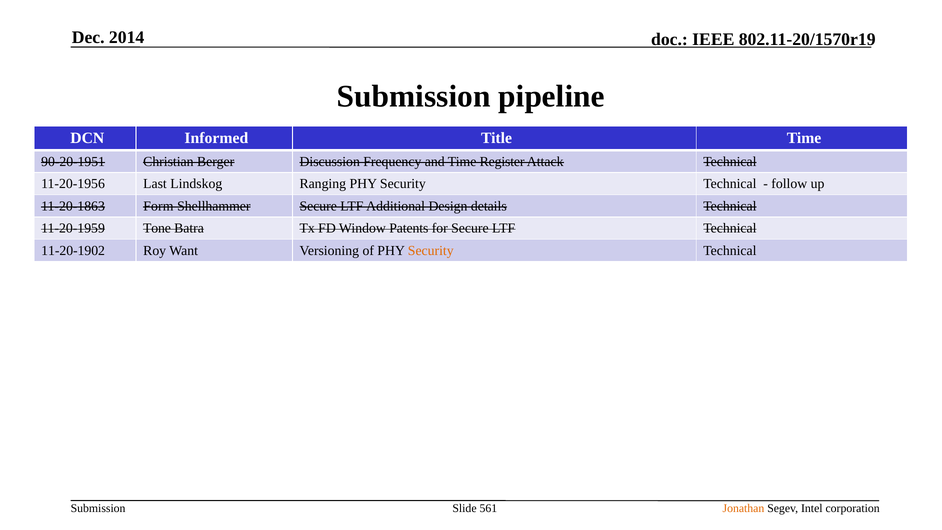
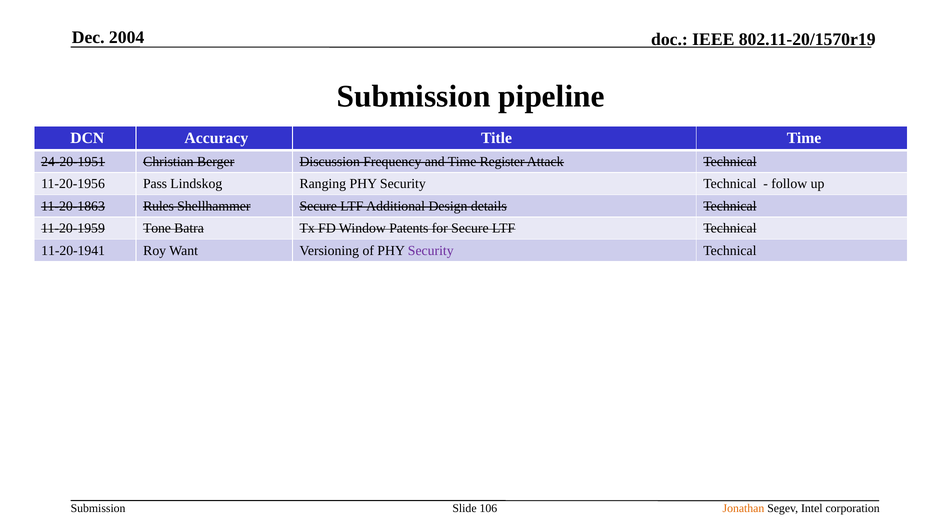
2014: 2014 -> 2004
Informed: Informed -> Accuracy
90-20-1951: 90-20-1951 -> 24-20-1951
Last: Last -> Pass
Form: Form -> Rules
11-20-1902: 11-20-1902 -> 11-20-1941
Security at (431, 250) colour: orange -> purple
561: 561 -> 106
